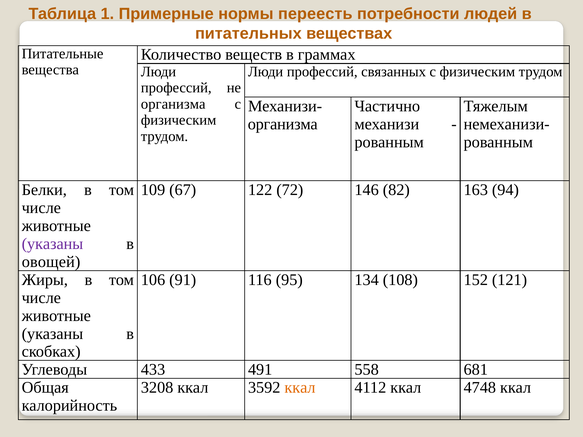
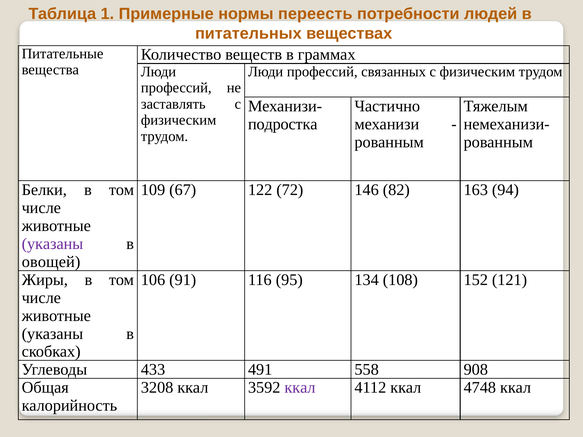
организма at (173, 104): организма -> заставлять
организма at (283, 124): организма -> подростка
681: 681 -> 908
ккал at (300, 388) colour: orange -> purple
